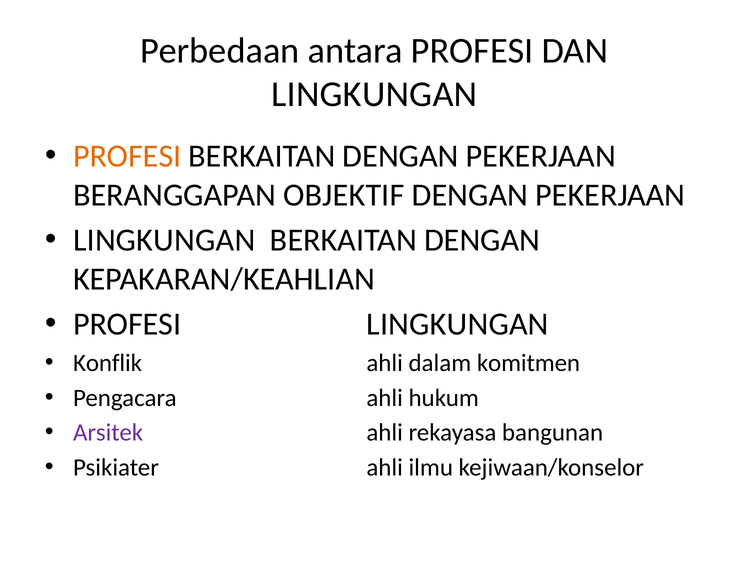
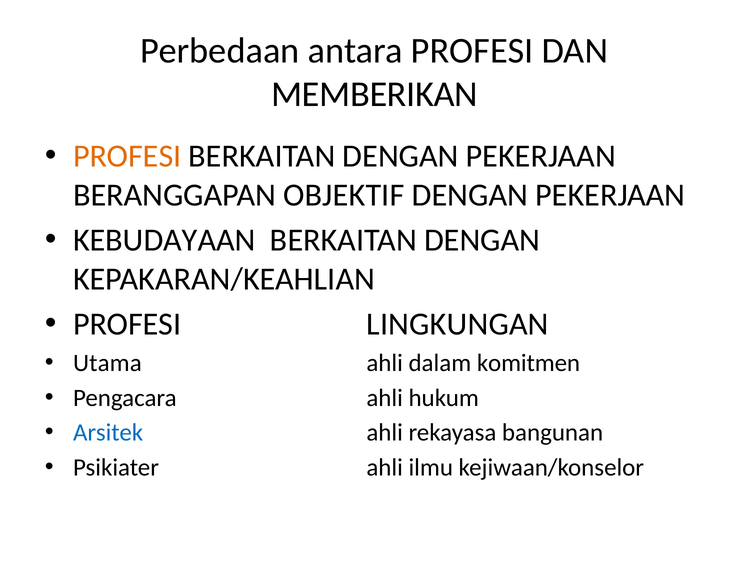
LINGKUNGAN at (374, 94): LINGKUNGAN -> MEMBERIKAN
LINGKUNGAN at (164, 241): LINGKUNGAN -> KEBUDAYAAN
Konflik: Konflik -> Utama
Arsitek colour: purple -> blue
